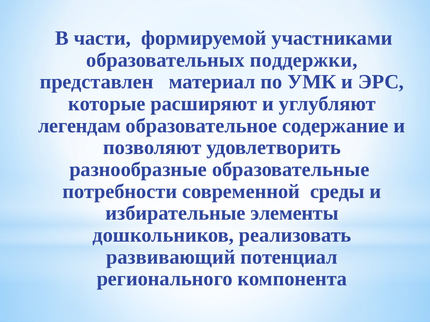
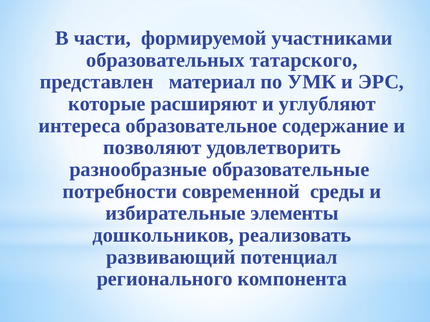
поддержки: поддержки -> татарского
легендам: легендам -> интереса
